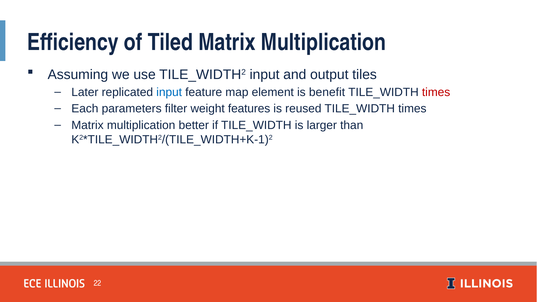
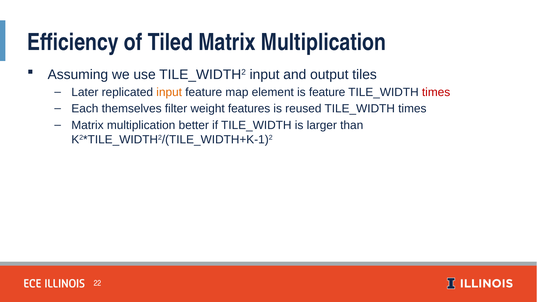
input at (169, 92) colour: blue -> orange
is benefit: benefit -> feature
parameters: parameters -> themselves
